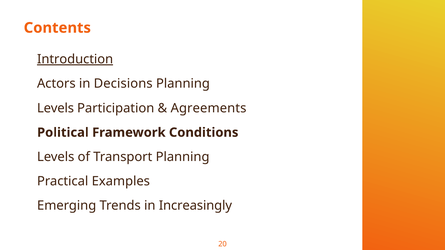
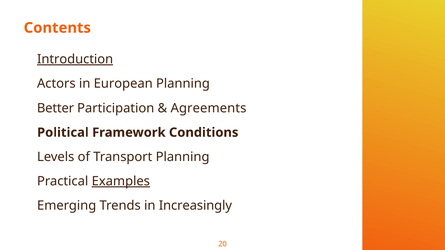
Decisions: Decisions -> European
Levels at (56, 108): Levels -> Better
Examples underline: none -> present
